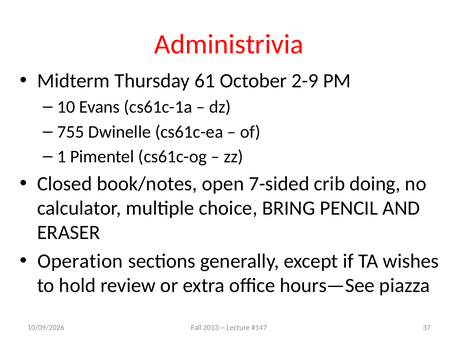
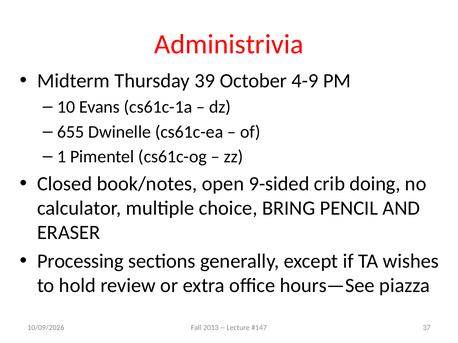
61: 61 -> 39
2-9: 2-9 -> 4-9
755: 755 -> 655
7-sided: 7-sided -> 9-sided
Operation: Operation -> Processing
